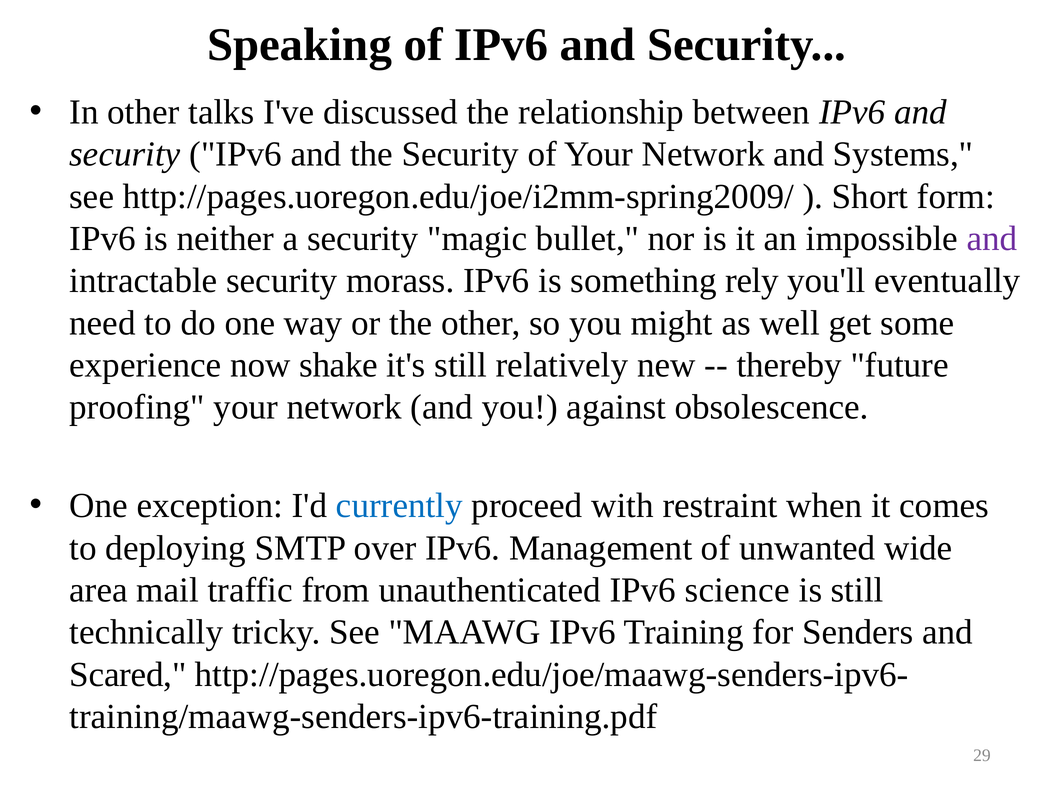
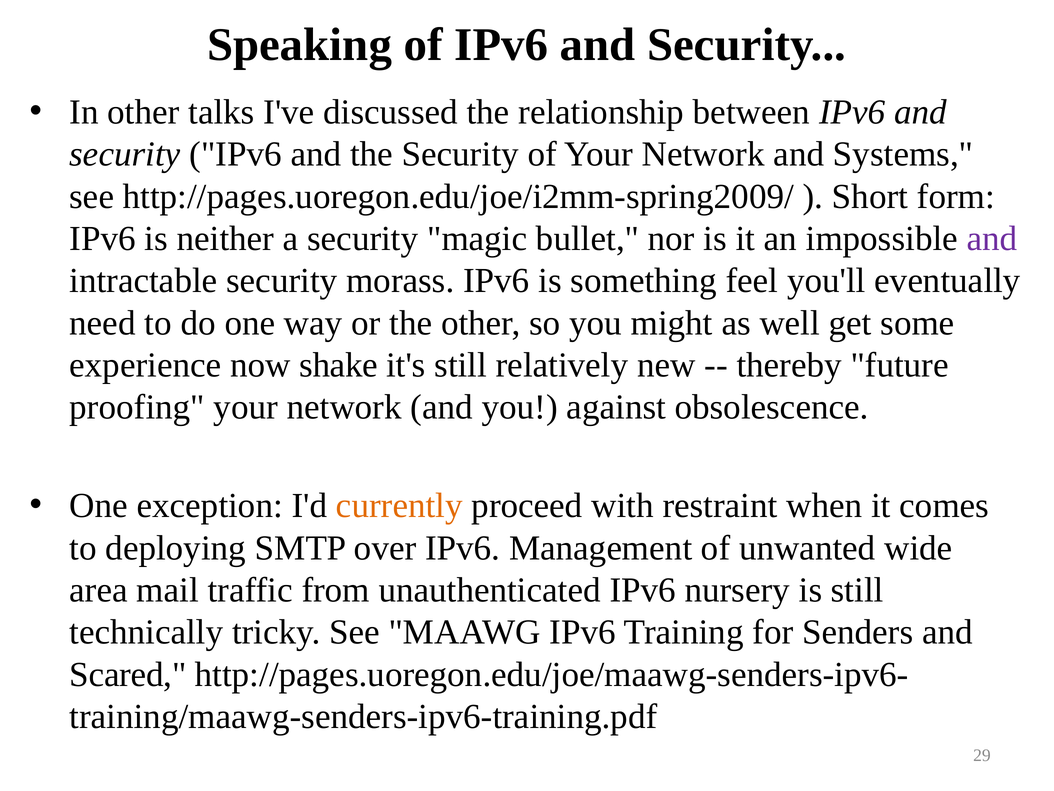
rely: rely -> feel
currently colour: blue -> orange
science: science -> nursery
